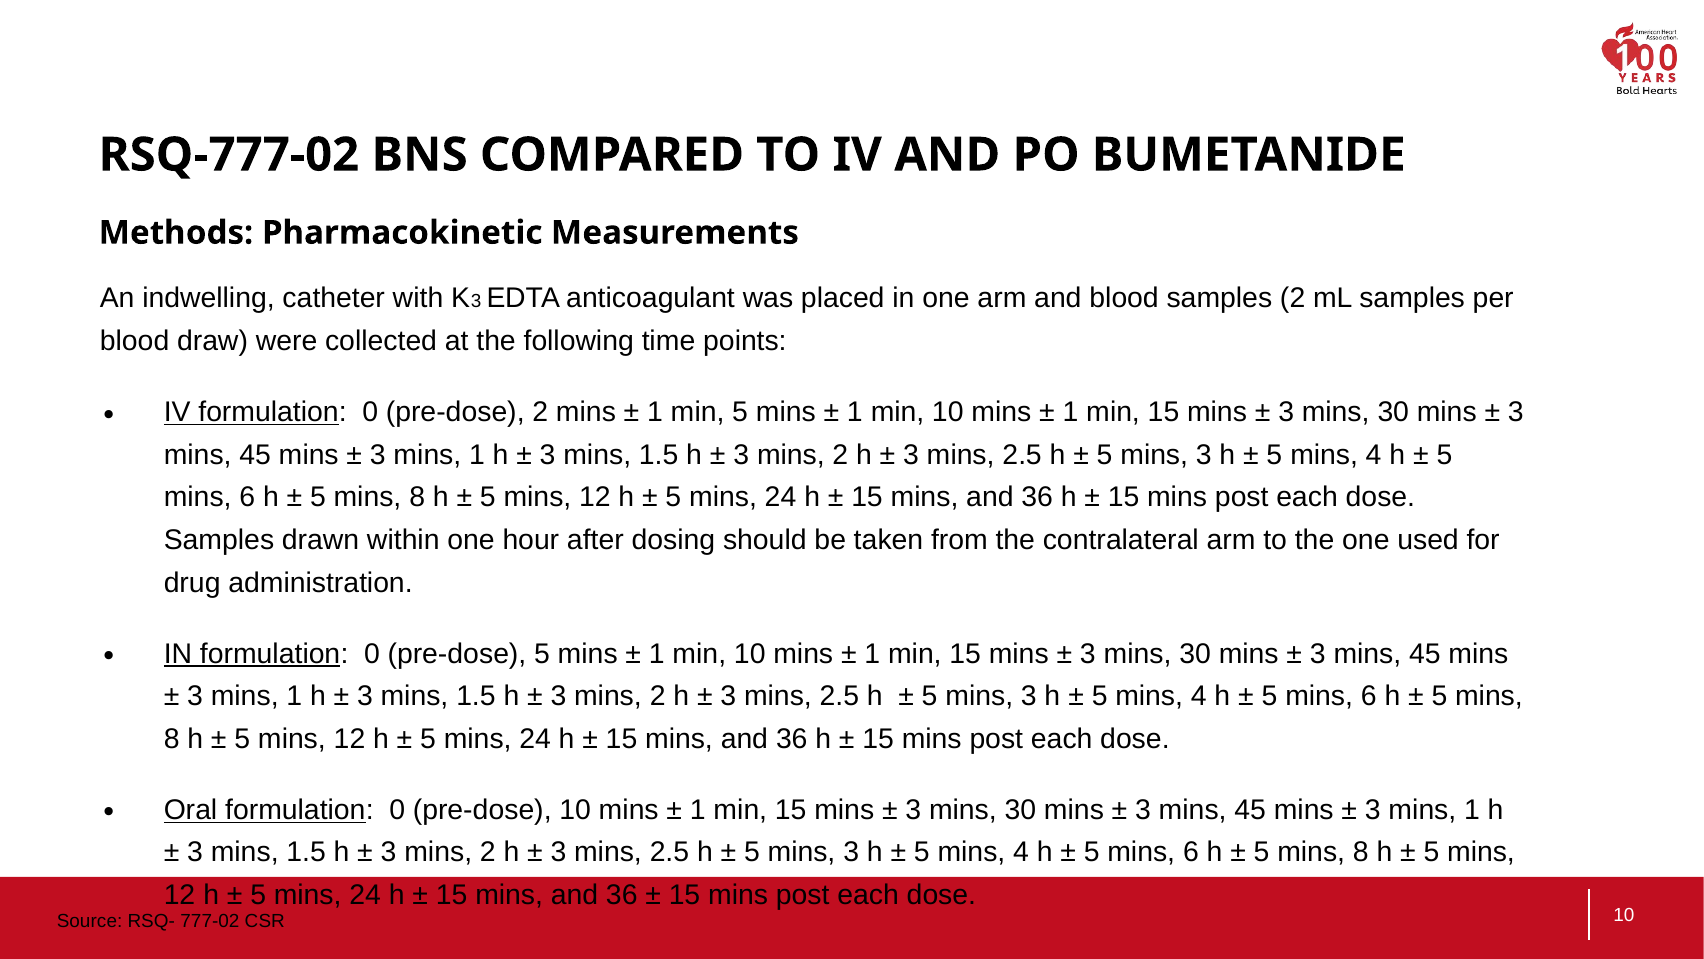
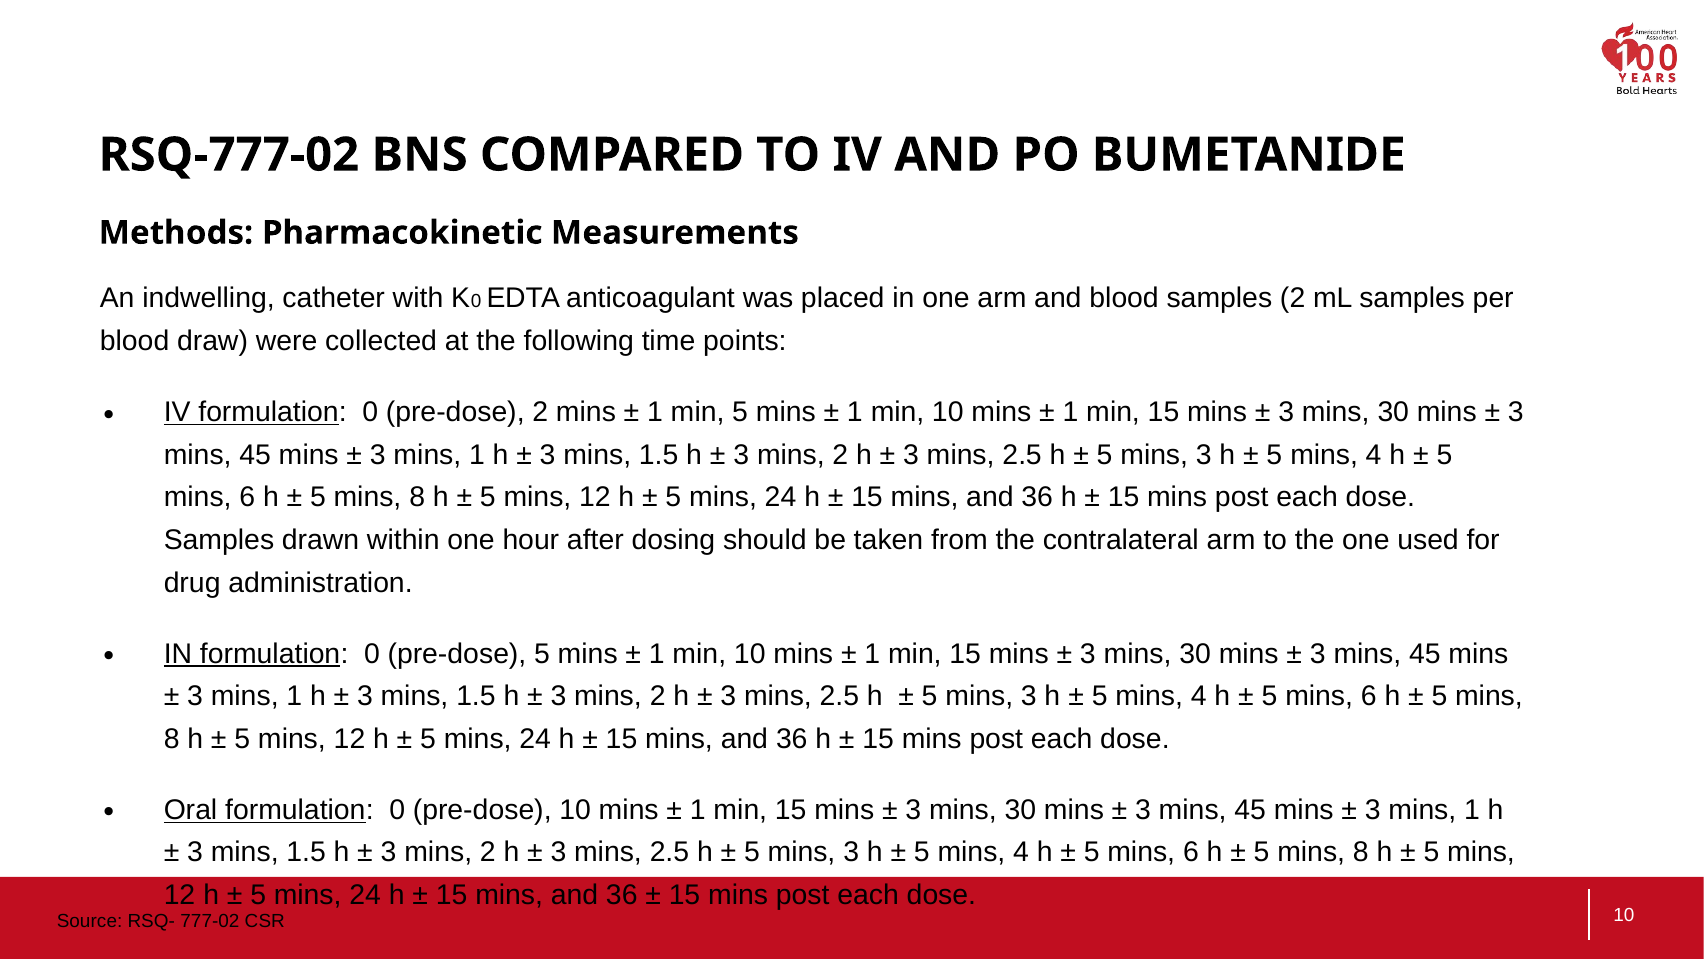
3 at (476, 302): 3 -> 0
